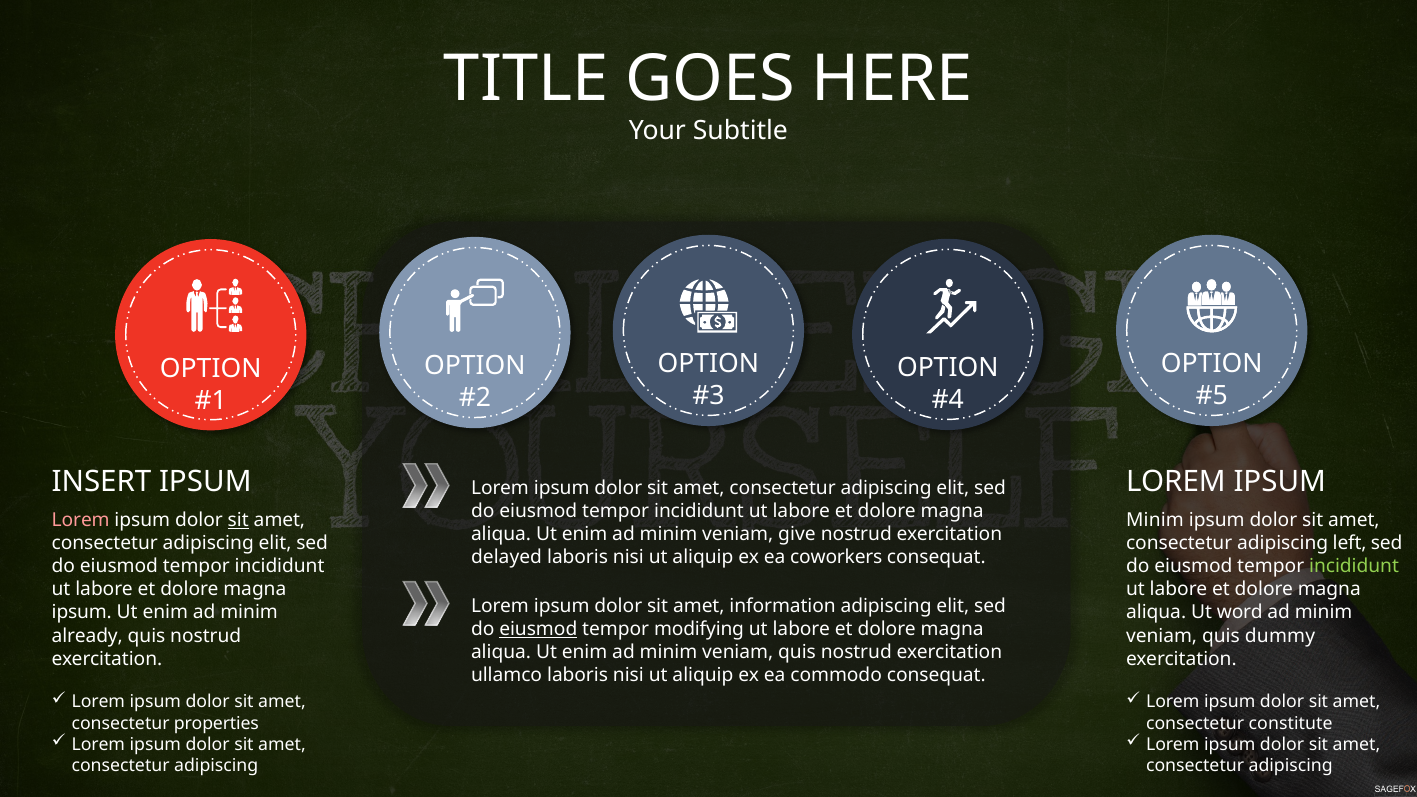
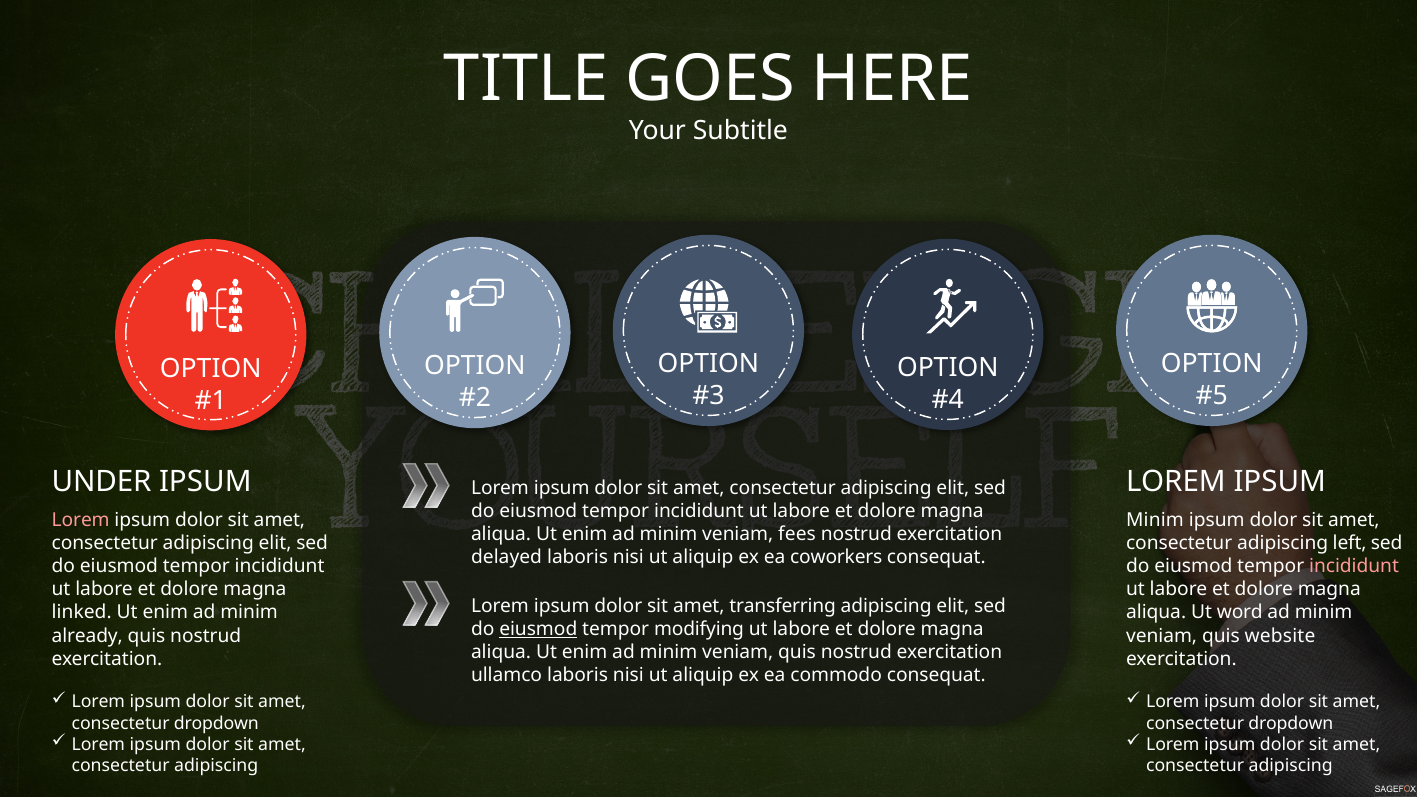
INSERT: INSERT -> UNDER
sit at (238, 520) underline: present -> none
give: give -> fees
incididunt at (1354, 567) colour: light green -> pink
information: information -> transferring
ipsum at (82, 613): ipsum -> linked
dummy: dummy -> website
properties at (216, 723): properties -> dropdown
constitute at (1291, 723): constitute -> dropdown
